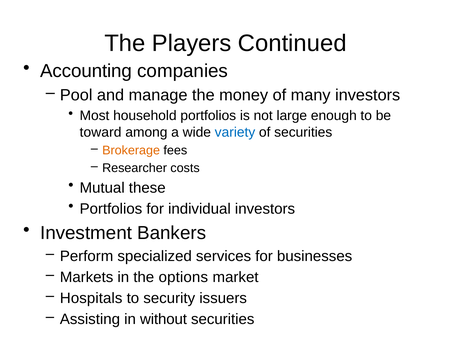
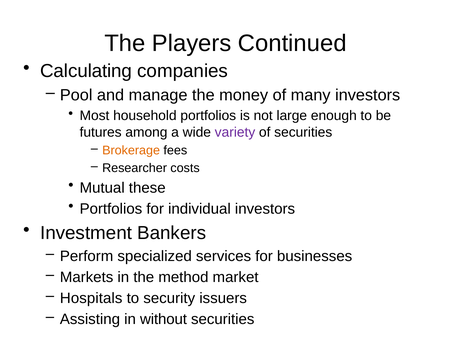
Accounting: Accounting -> Calculating
toward: toward -> futures
variety colour: blue -> purple
options: options -> method
